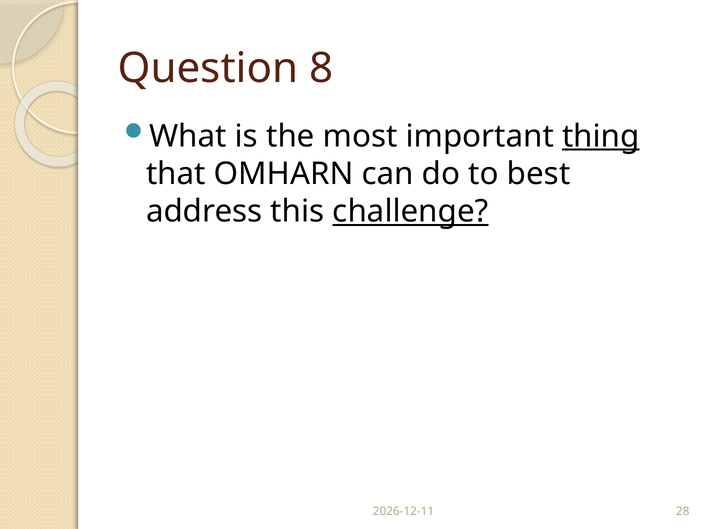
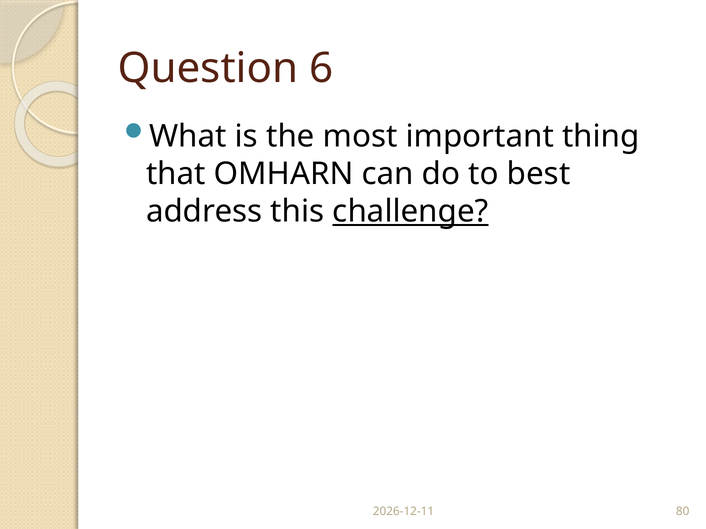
8: 8 -> 6
thing underline: present -> none
28: 28 -> 80
